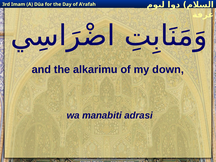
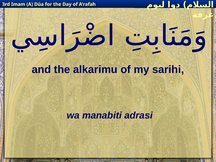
down: down -> sarihi
